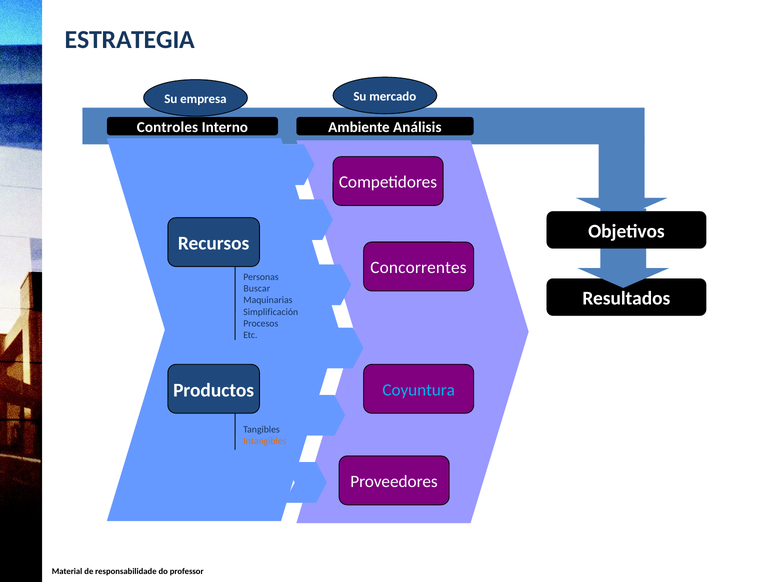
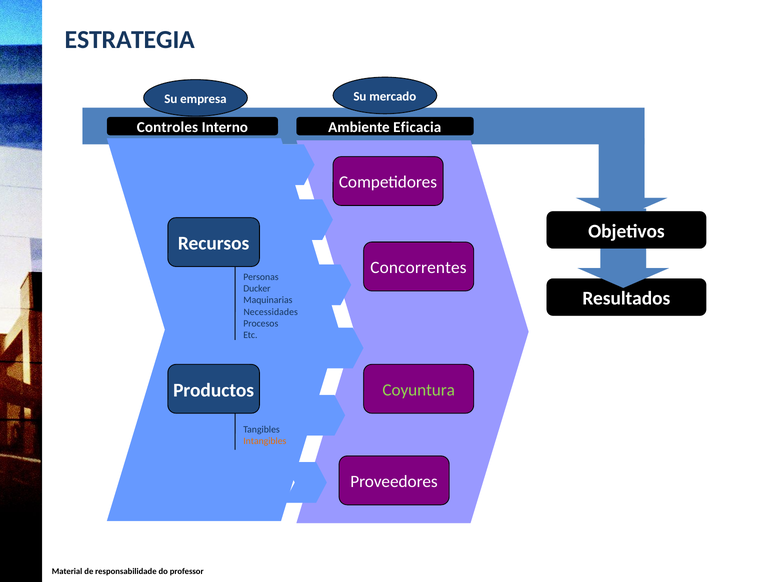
Análisis: Análisis -> Eficacia
Buscar: Buscar -> Ducker
Simplificación: Simplificación -> Necessidades
Coyuntura colour: light blue -> light green
